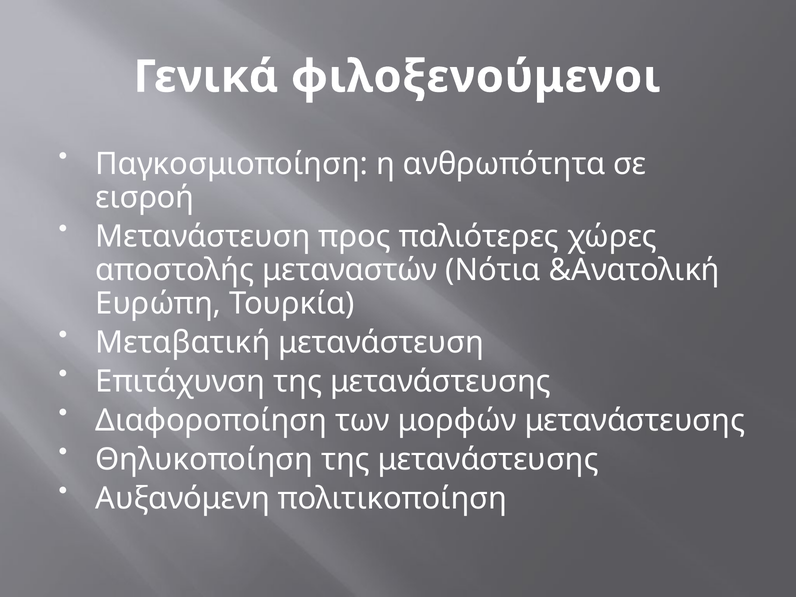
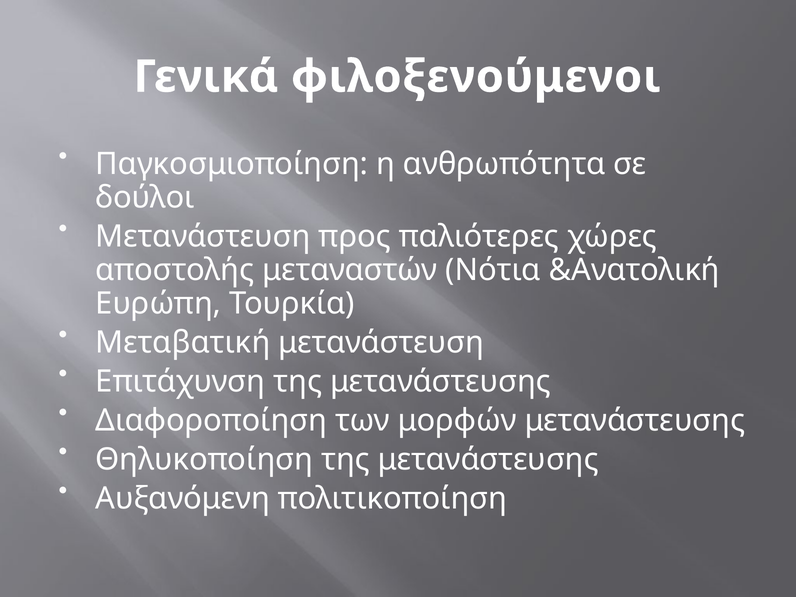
εισροή: εισροή -> δούλοι
